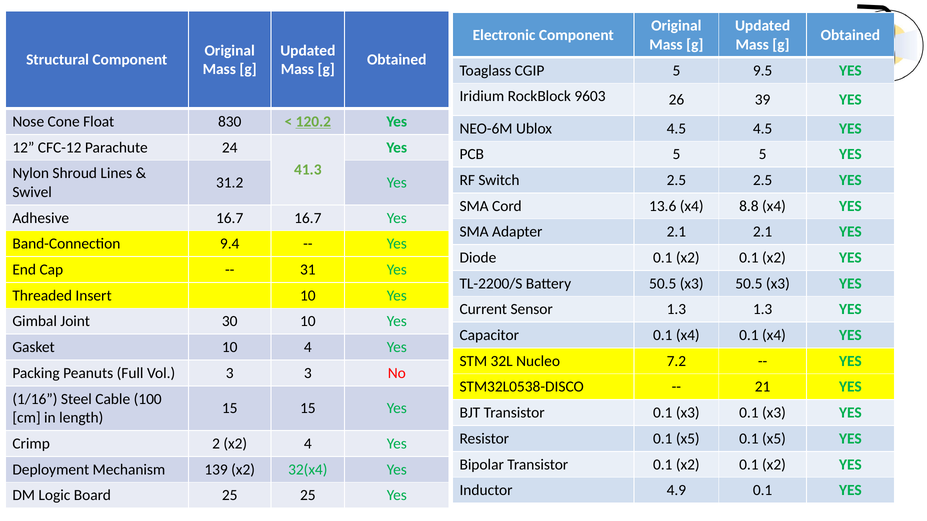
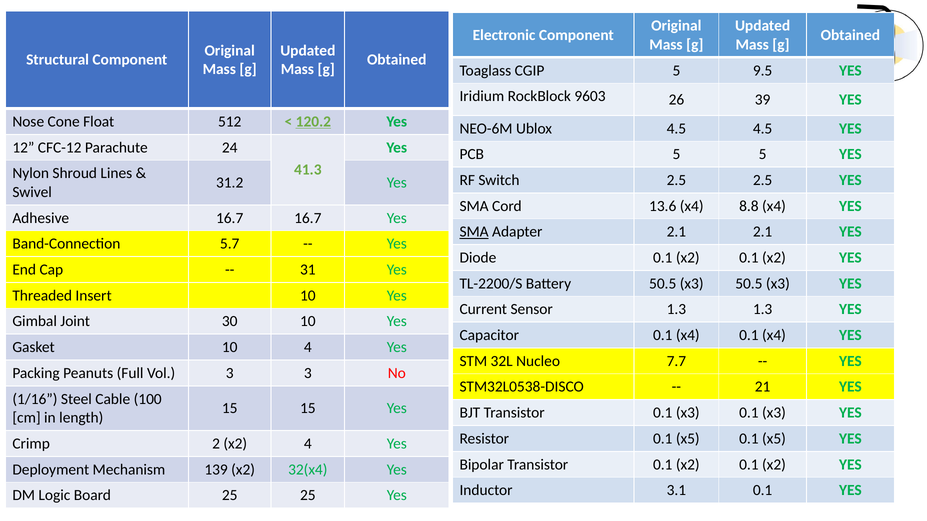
830: 830 -> 512
SMA at (474, 232) underline: none -> present
9.4: 9.4 -> 5.7
7.2: 7.2 -> 7.7
4.9: 4.9 -> 3.1
